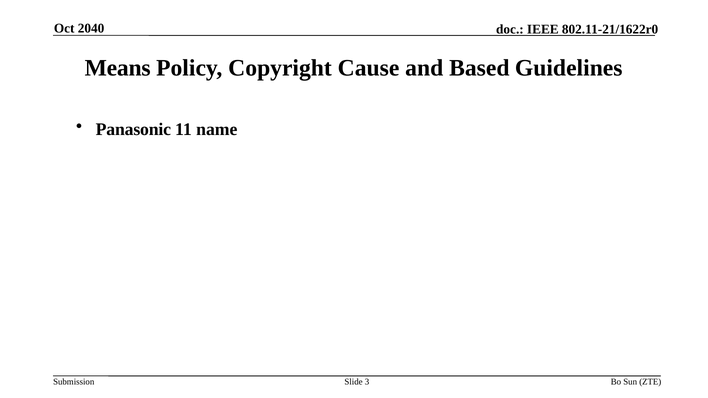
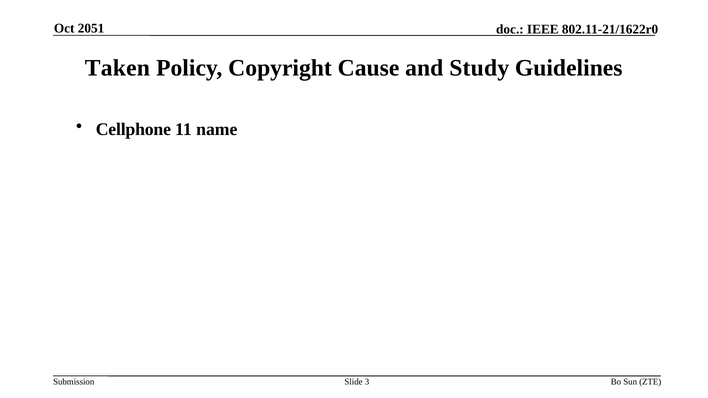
2040: 2040 -> 2051
Means: Means -> Taken
Based: Based -> Study
Panasonic: Panasonic -> Cellphone
